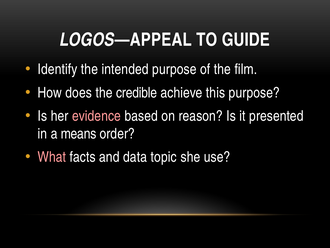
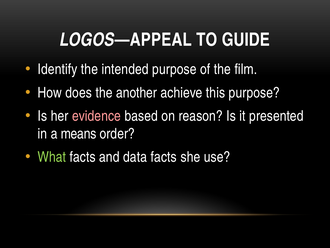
credible: credible -> another
What colour: pink -> light green
data topic: topic -> facts
